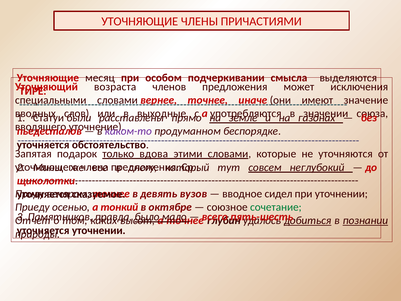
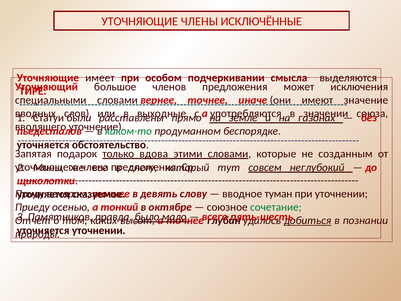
ПРИЧАСТИЯМИ: ПРИЧАСТИЯМИ -> ИСКЛЮЧЁННЫЕ
месяц: месяц -> имеет
возраста: возраста -> большое
каком-то colour: purple -> green
уточняются: уточняются -> созданным
вузов: вузов -> слову
сидел: сидел -> туман
познании underline: present -> none
